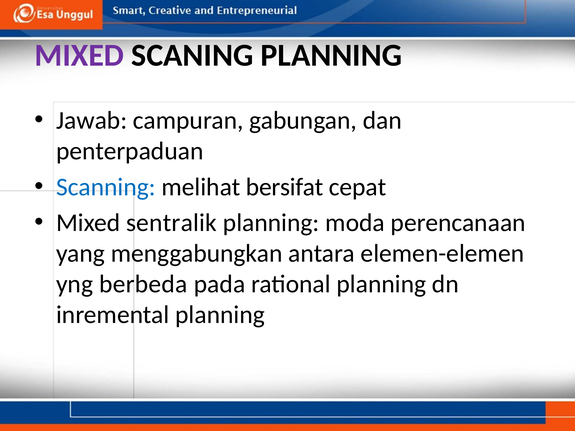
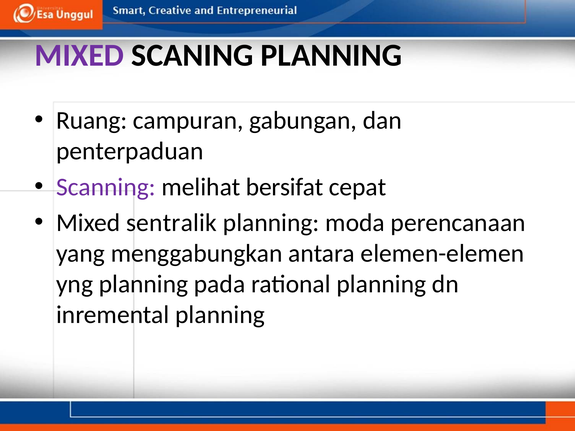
Jawab: Jawab -> Ruang
Scanning colour: blue -> purple
yng berbeda: berbeda -> planning
